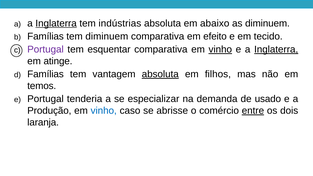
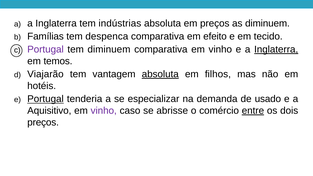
Inglaterra at (56, 23) underline: present -> none
em abaixo: abaixo -> preços
tem diminuem: diminuem -> despenca
tem esquentar: esquentar -> diminuem
vinho at (220, 49) underline: present -> none
atinge: atinge -> temos
Famílias at (46, 74): Famílias -> Viajarão
temos: temos -> hotéis
Portugal at (45, 99) underline: none -> present
Produção: Produção -> Aquisitivo
vinho at (104, 111) colour: blue -> purple
laranja at (43, 122): laranja -> preços
